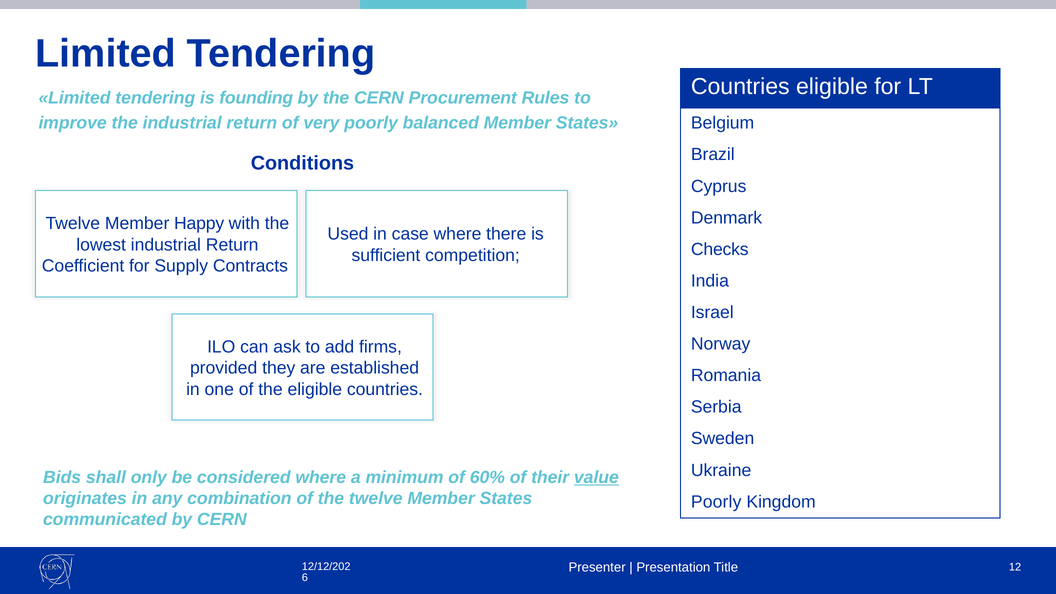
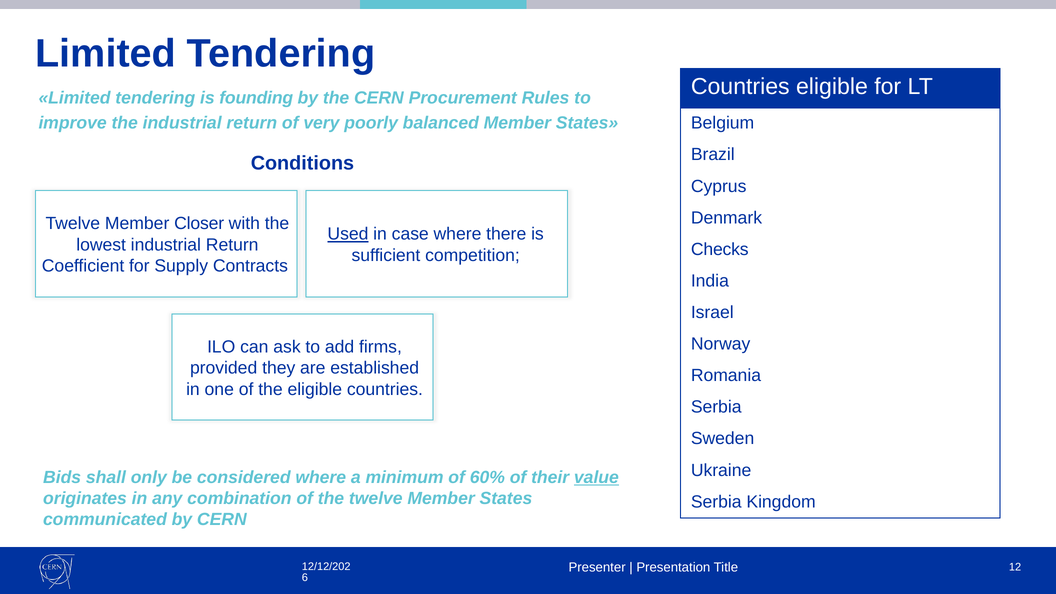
Happy: Happy -> Closer
Used underline: none -> present
Poorly at (716, 502): Poorly -> Serbia
